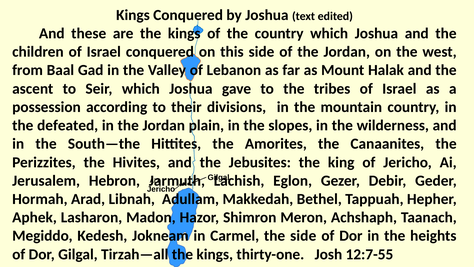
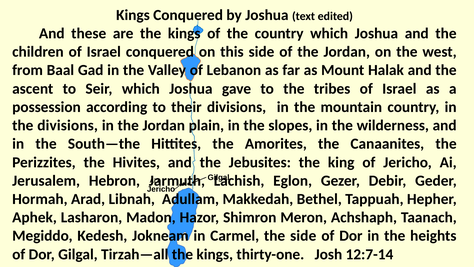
the defeated: defeated -> divisions
12:7-55: 12:7-55 -> 12:7-14
